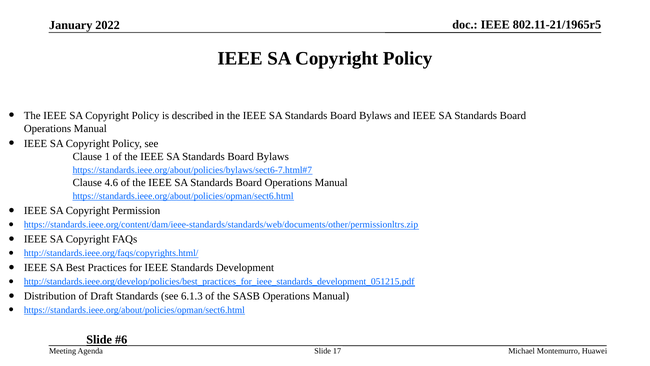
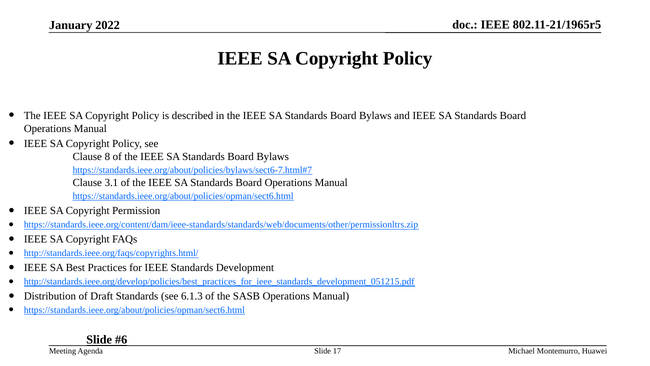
1: 1 -> 8
4.6: 4.6 -> 3.1
